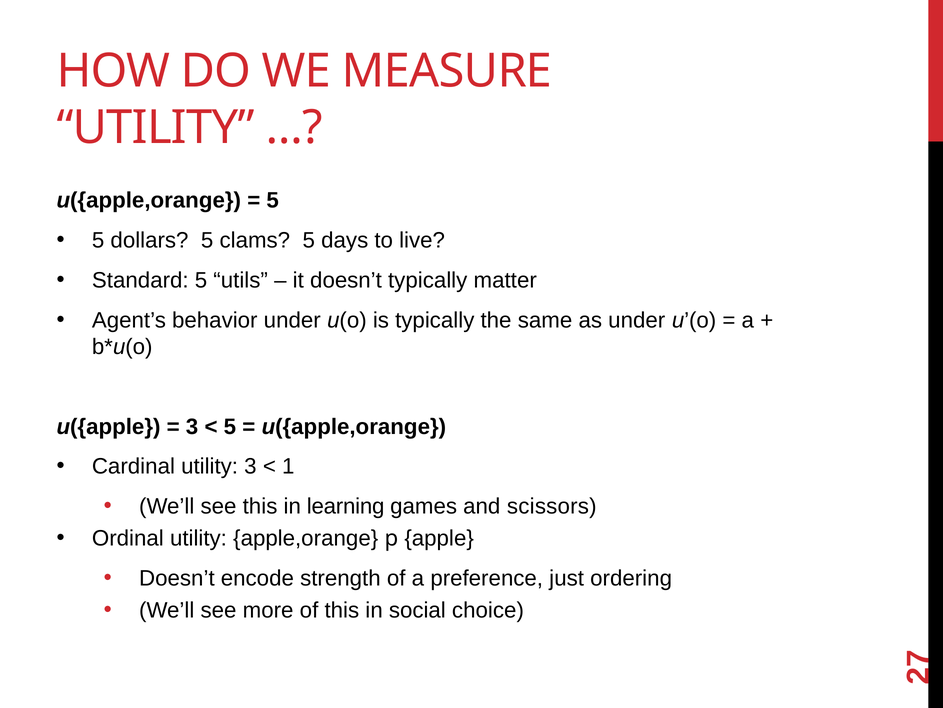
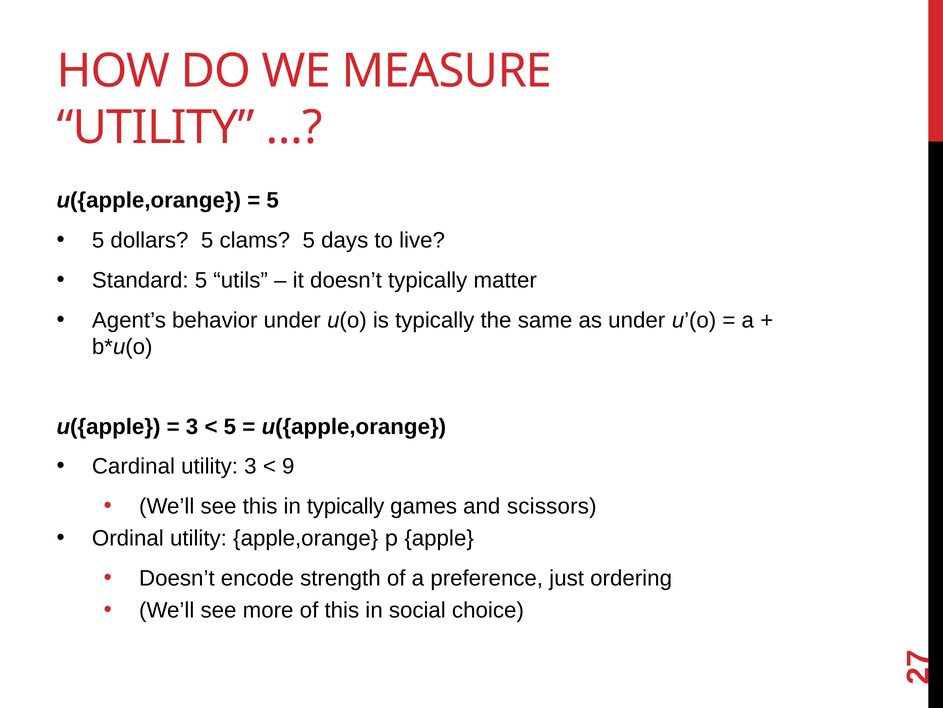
1: 1 -> 9
in learning: learning -> typically
